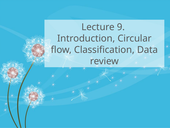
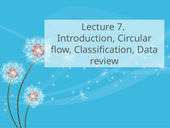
9: 9 -> 7
